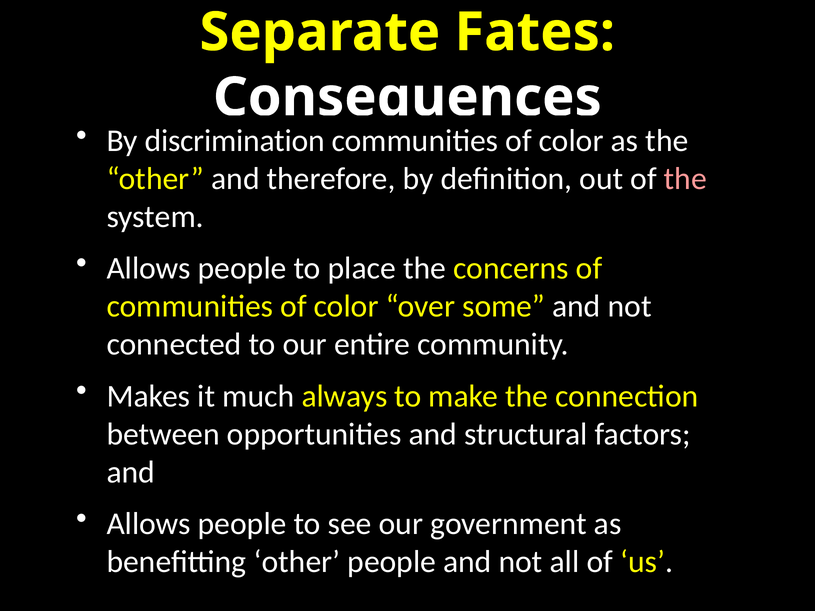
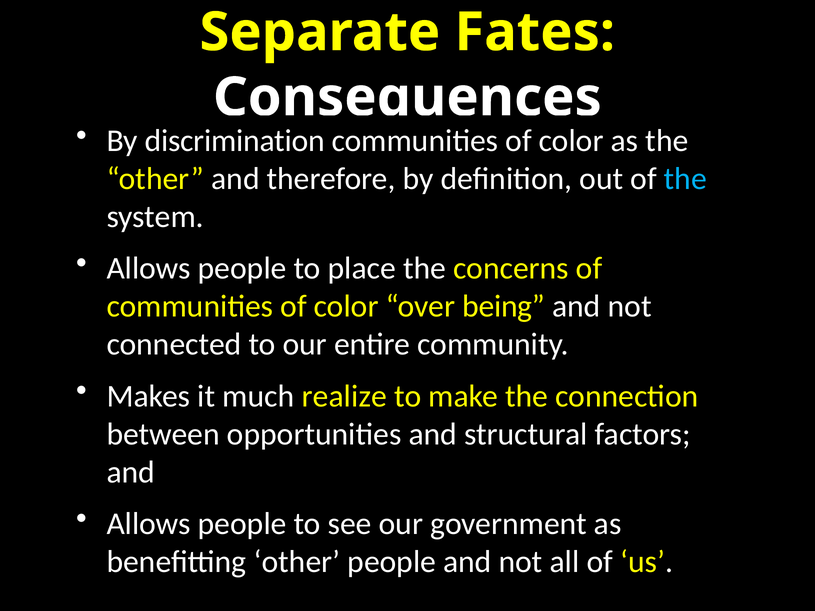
the at (685, 179) colour: pink -> light blue
some: some -> being
always: always -> realize
